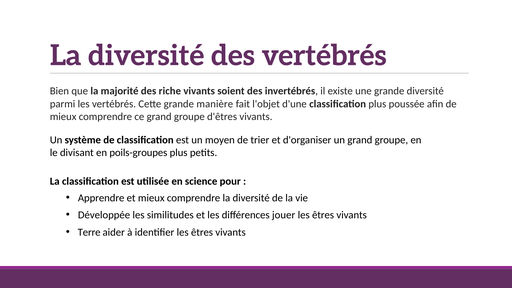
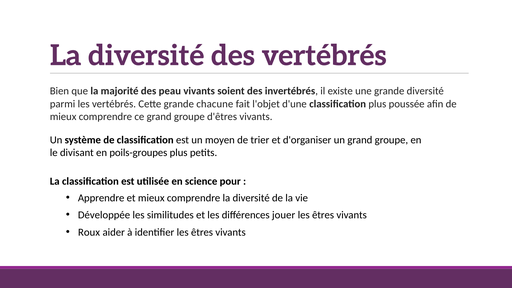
riche: riche -> peau
manière: manière -> chacune
Terre: Terre -> Roux
